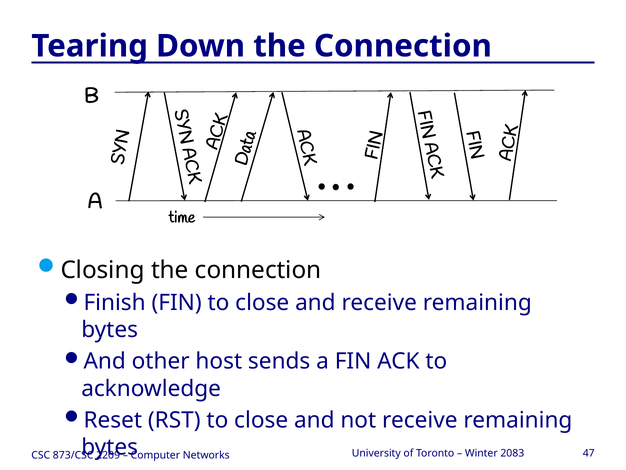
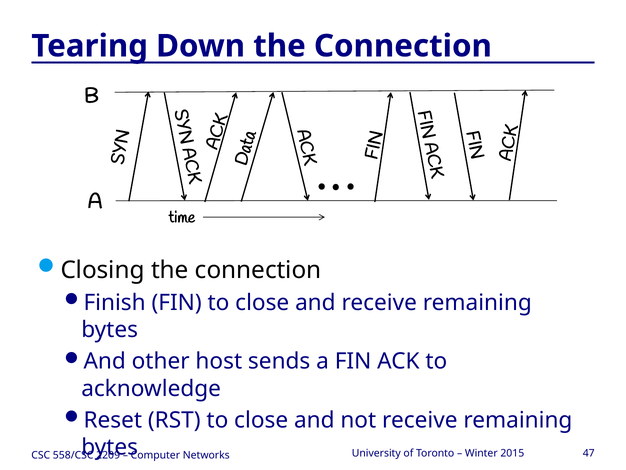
2083: 2083 -> 2015
873/CSC: 873/CSC -> 558/CSC
